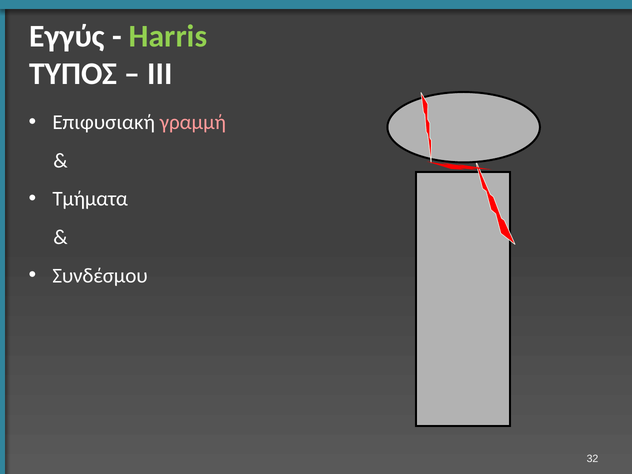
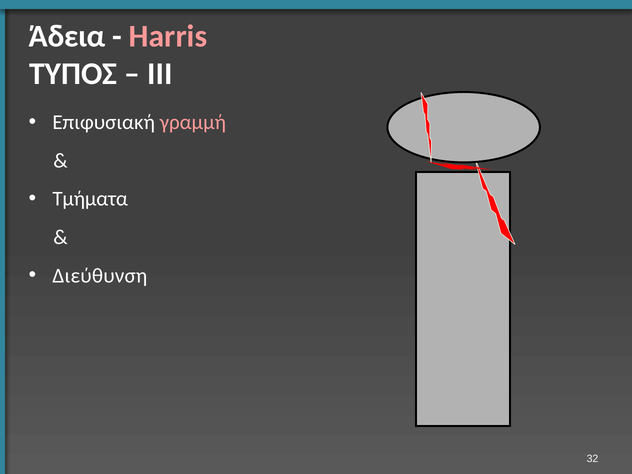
Εγγύς: Εγγύς -> Άδεια
Harris colour: light green -> pink
Συνδέσμου: Συνδέσμου -> Διεύθυνση
